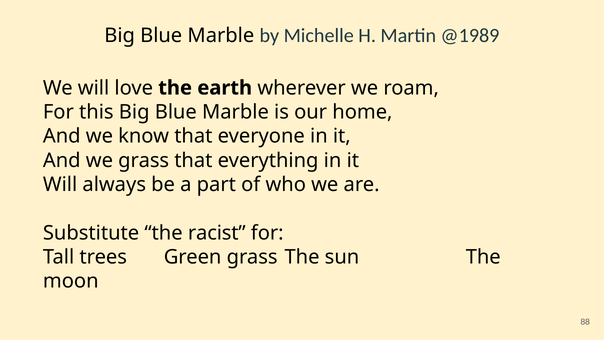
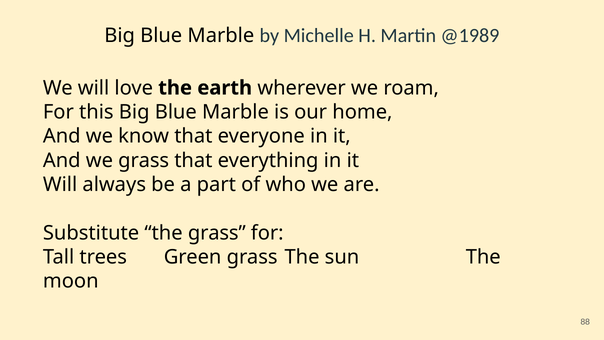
the racist: racist -> grass
